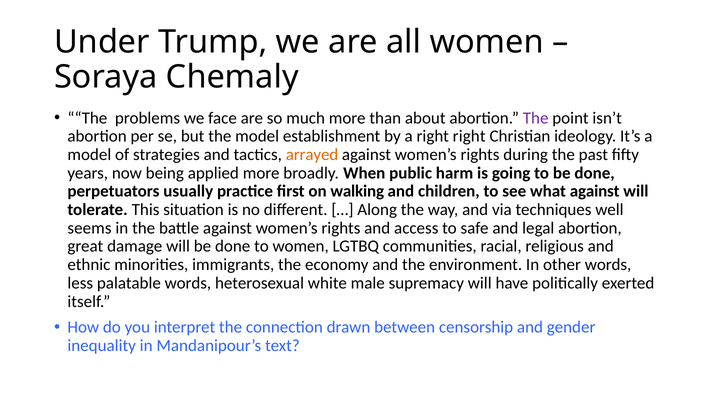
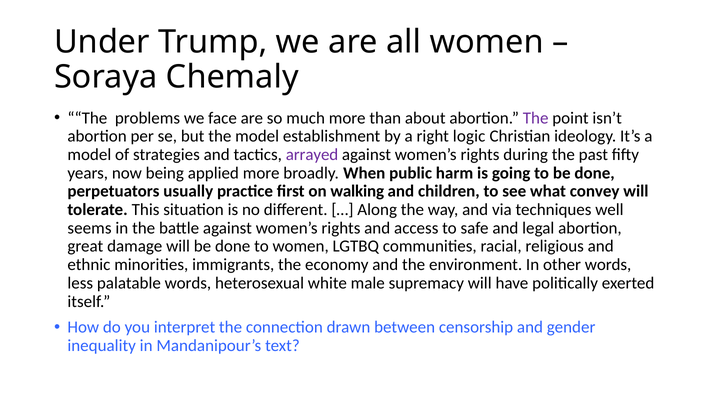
right right: right -> logic
arrayed colour: orange -> purple
what against: against -> convey
